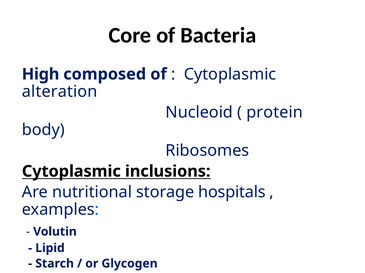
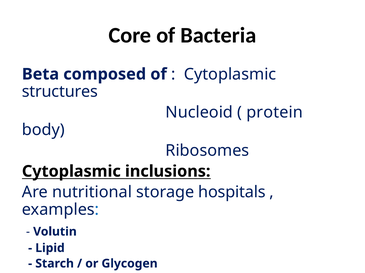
High: High -> Beta
alteration: alteration -> structures
